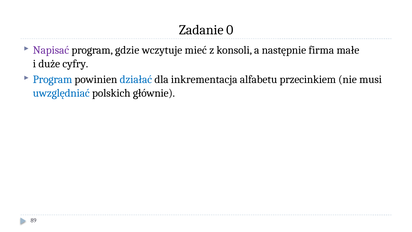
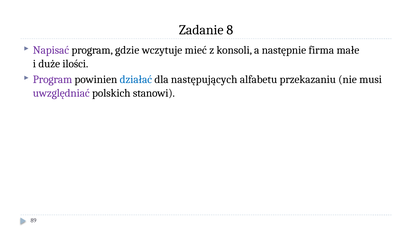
0: 0 -> 8
cyfry: cyfry -> ilości
Program at (53, 80) colour: blue -> purple
inkrementacja: inkrementacja -> następujących
przecinkiem: przecinkiem -> przekazaniu
uwzględniać colour: blue -> purple
głównie: głównie -> stanowi
